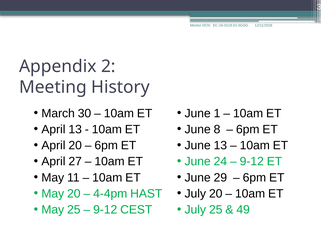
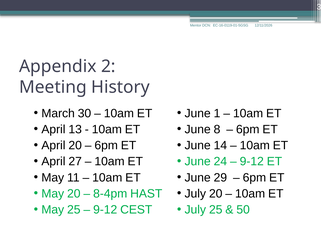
June 13: 13 -> 14
4-4pm: 4-4pm -> 8-4pm
49: 49 -> 50
